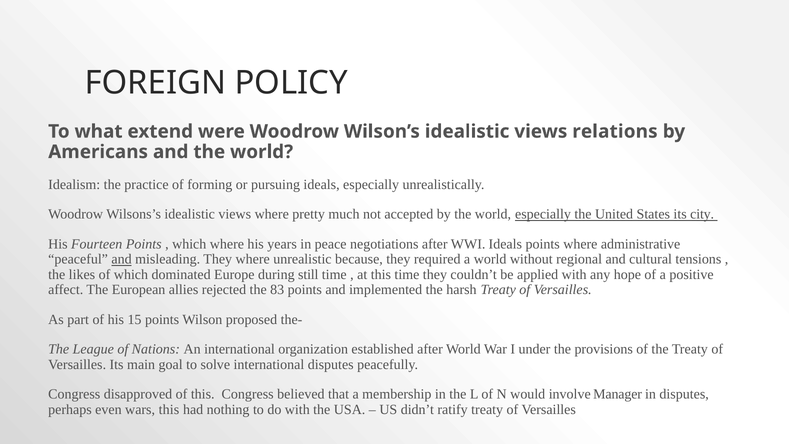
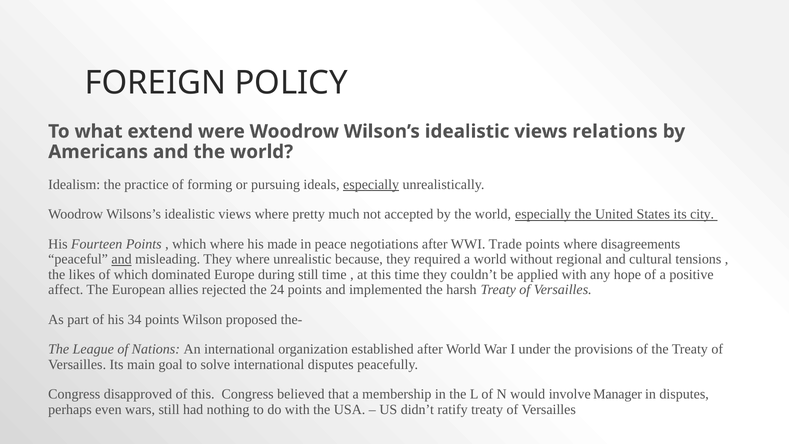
especially at (371, 184) underline: none -> present
years: years -> made
WWI Ideals: Ideals -> Trade
administrative: administrative -> disagreements
83: 83 -> 24
15: 15 -> 34
wars this: this -> still
